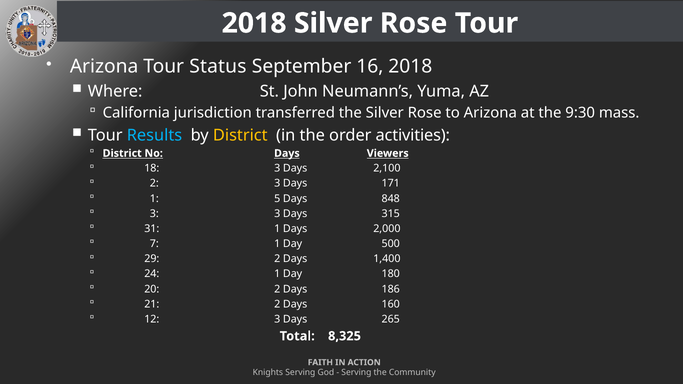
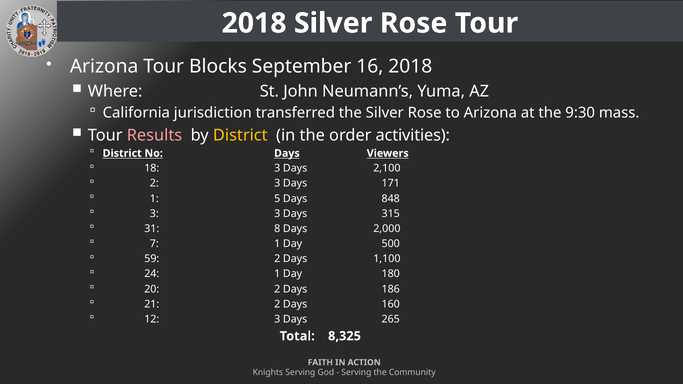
Status: Status -> Blocks
Results colour: light blue -> pink
31 1: 1 -> 8
29: 29 -> 59
1,400: 1,400 -> 1,100
